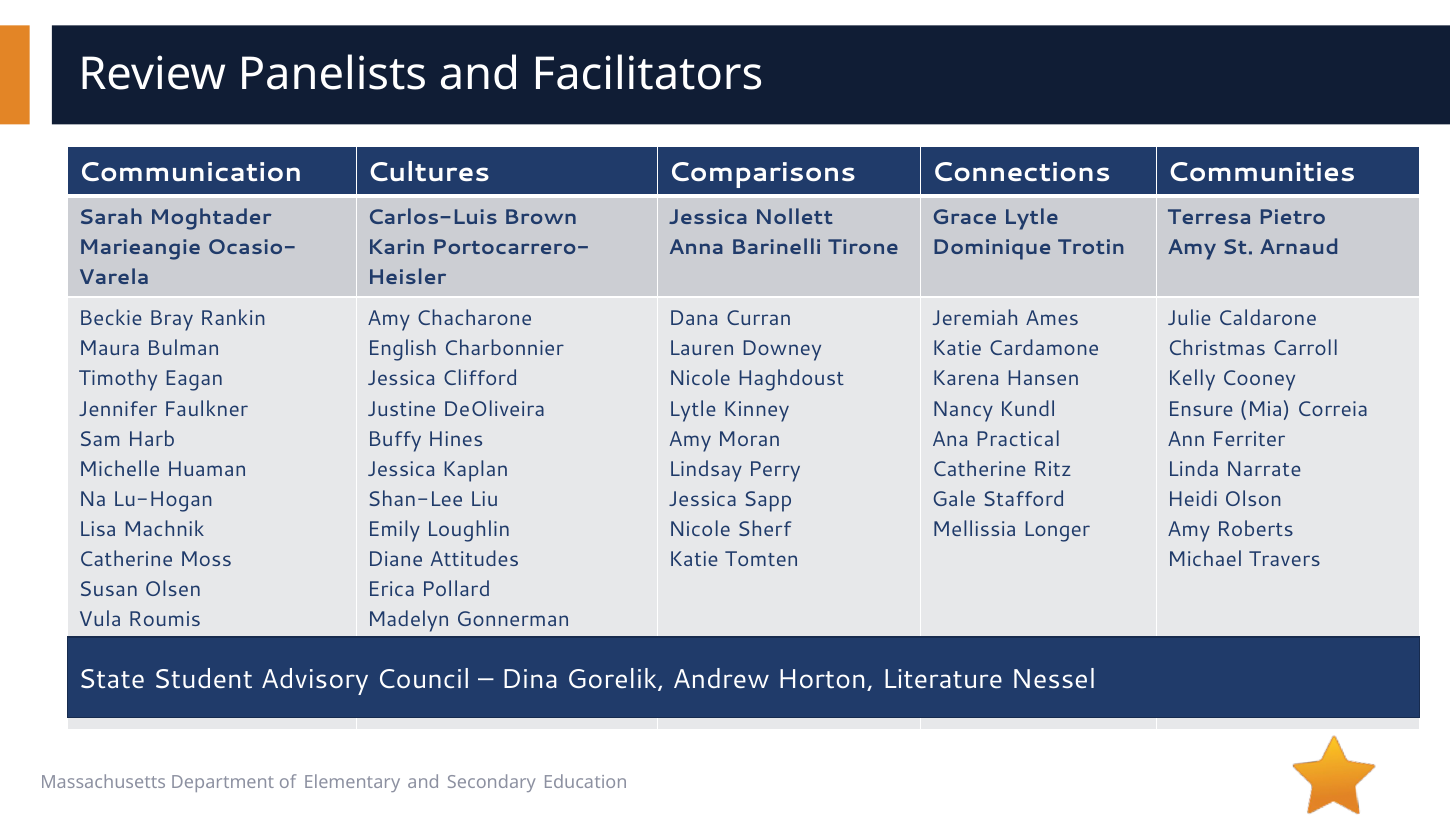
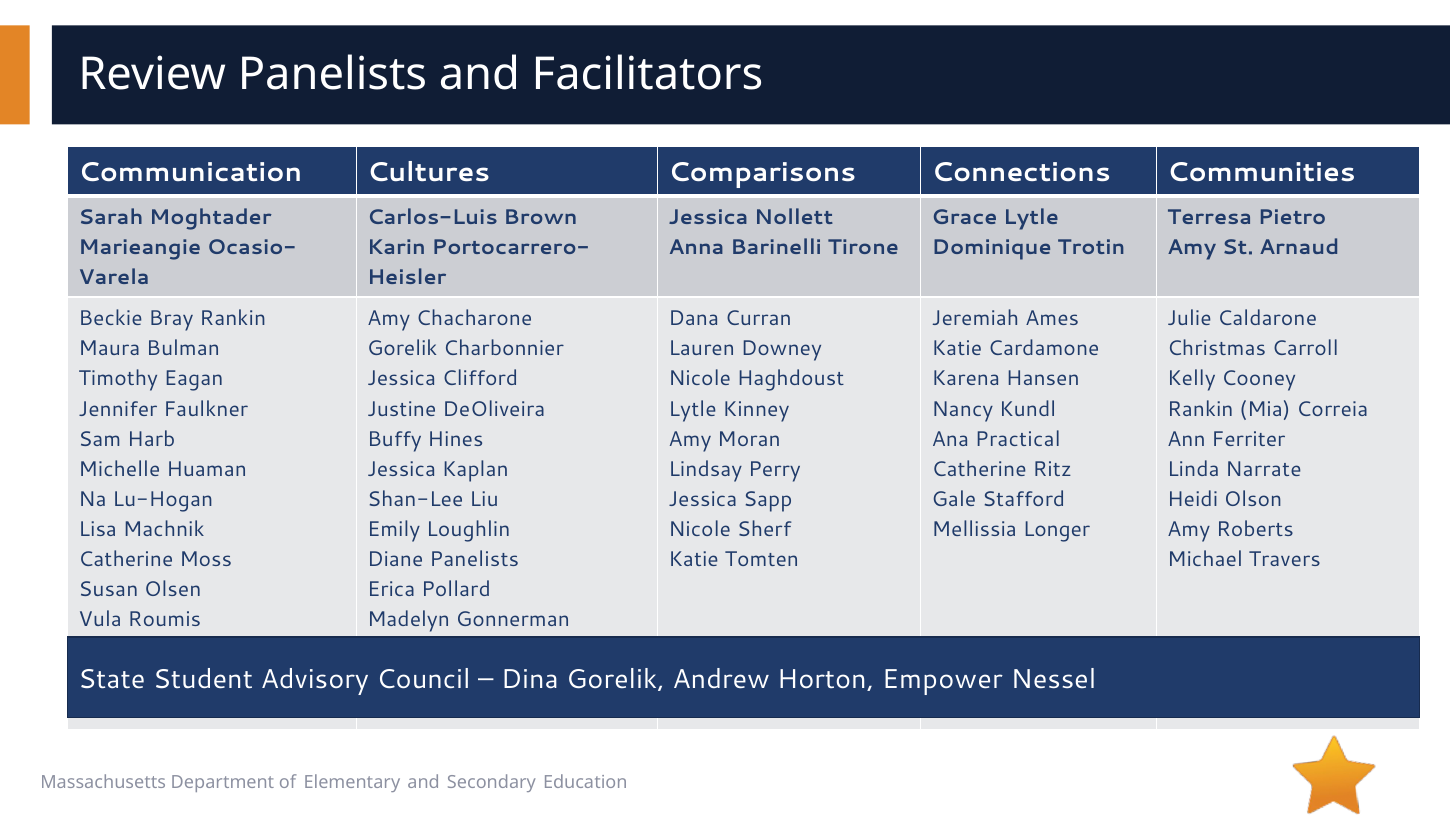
English at (402, 349): English -> Gorelik
Ensure at (1200, 409): Ensure -> Rankin
Diane Attitudes: Attitudes -> Panelists
Literature: Literature -> Empower
